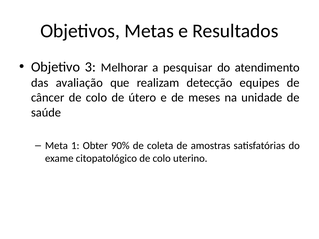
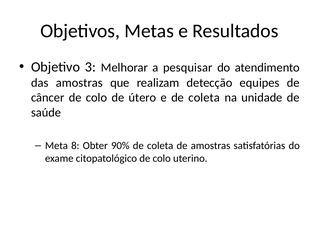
das avaliação: avaliação -> amostras
e de meses: meses -> coleta
1: 1 -> 8
